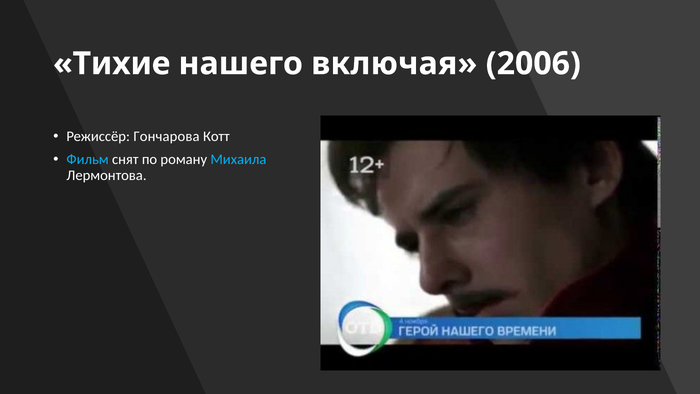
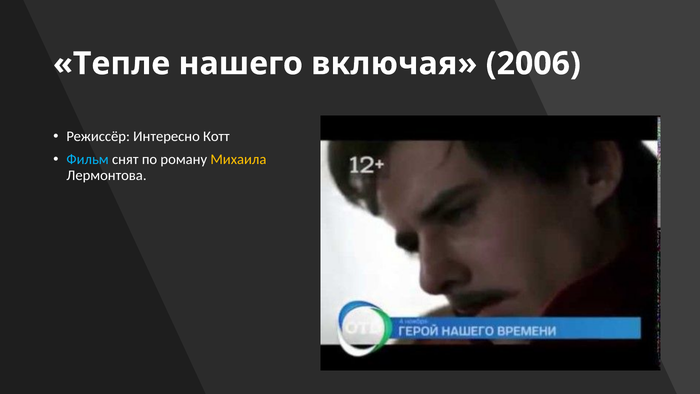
Тихие: Тихие -> Тепле
Гончарова: Гончарова -> Интересно
Михаила colour: light blue -> yellow
